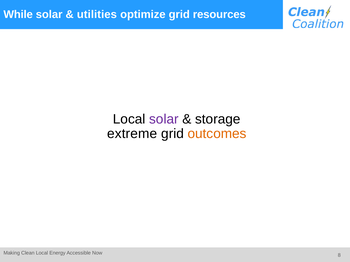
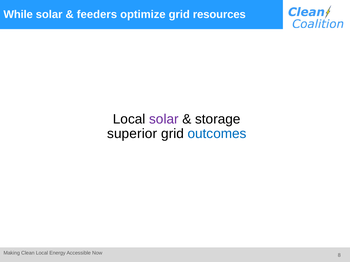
utilities: utilities -> feeders
extreme: extreme -> superior
outcomes colour: orange -> blue
